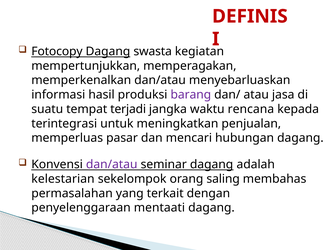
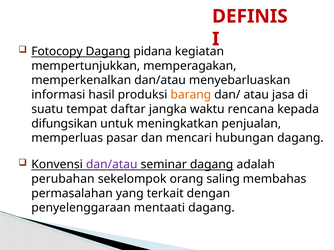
swasta: swasta -> pidana
barang colour: purple -> orange
terjadi: terjadi -> daftar
terintegrasi: terintegrasi -> difungsikan
kelestarian: kelestarian -> perubahan
